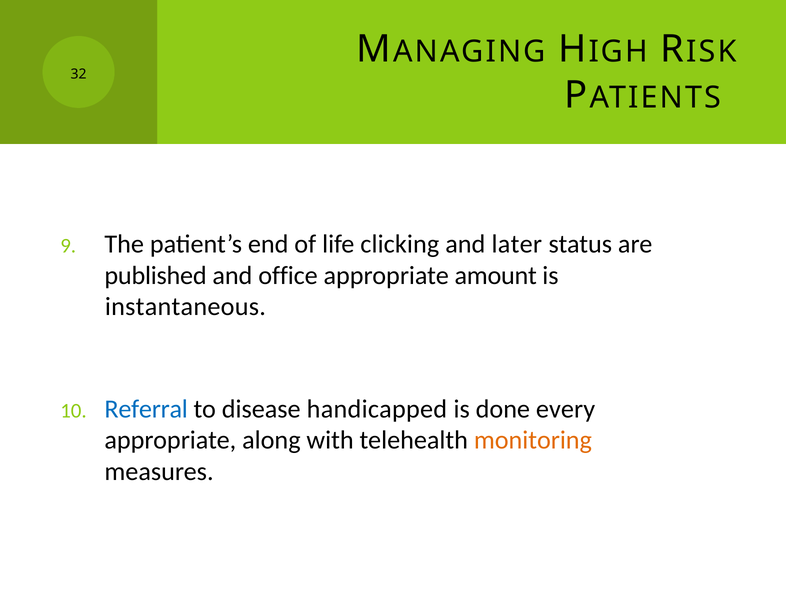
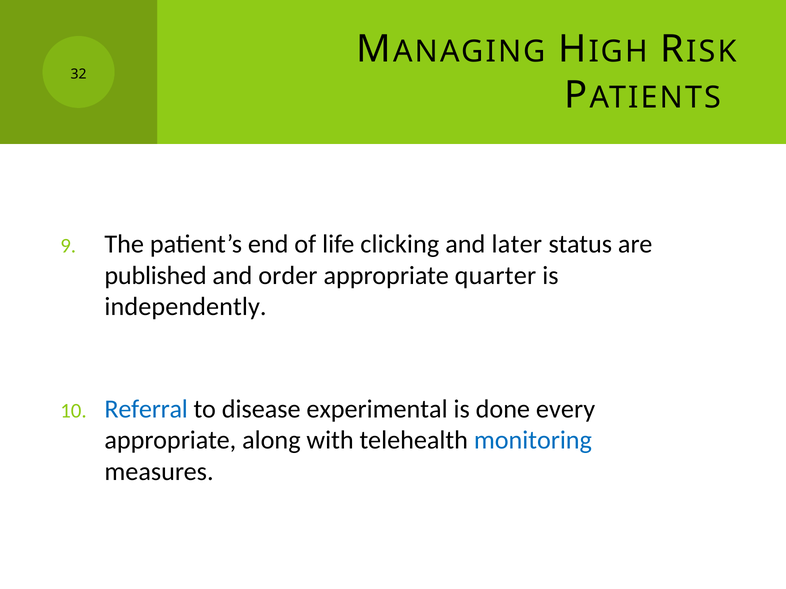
office: office -> order
amount: amount -> quarter
instantaneous: instantaneous -> independently
handicapped: handicapped -> experimental
monitoring colour: orange -> blue
